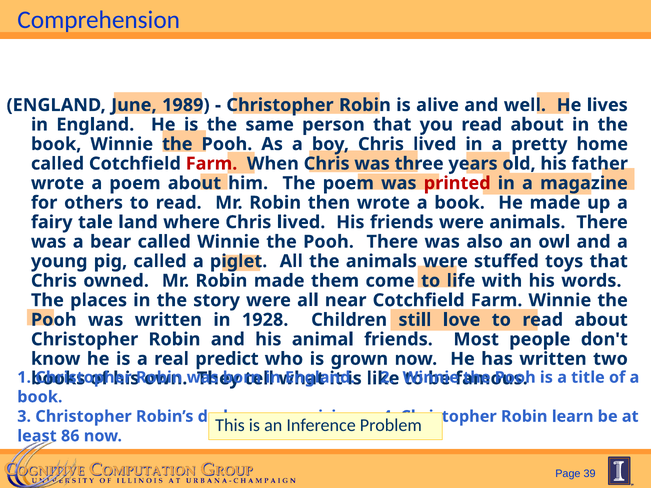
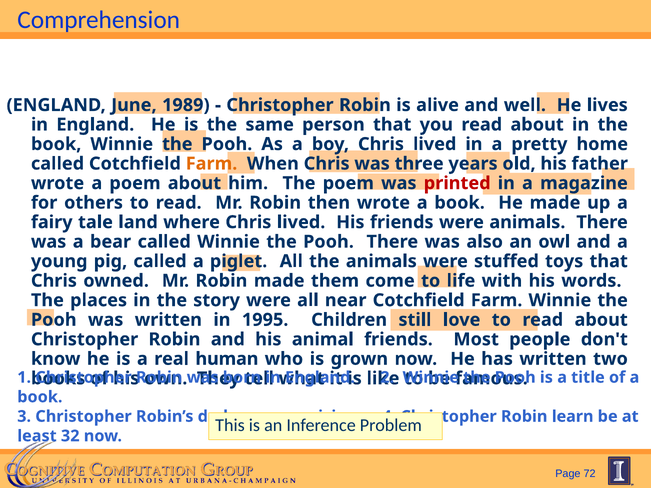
Farm at (212, 164) colour: red -> orange
1928: 1928 -> 1995
predict: predict -> human
86: 86 -> 32
39: 39 -> 72
